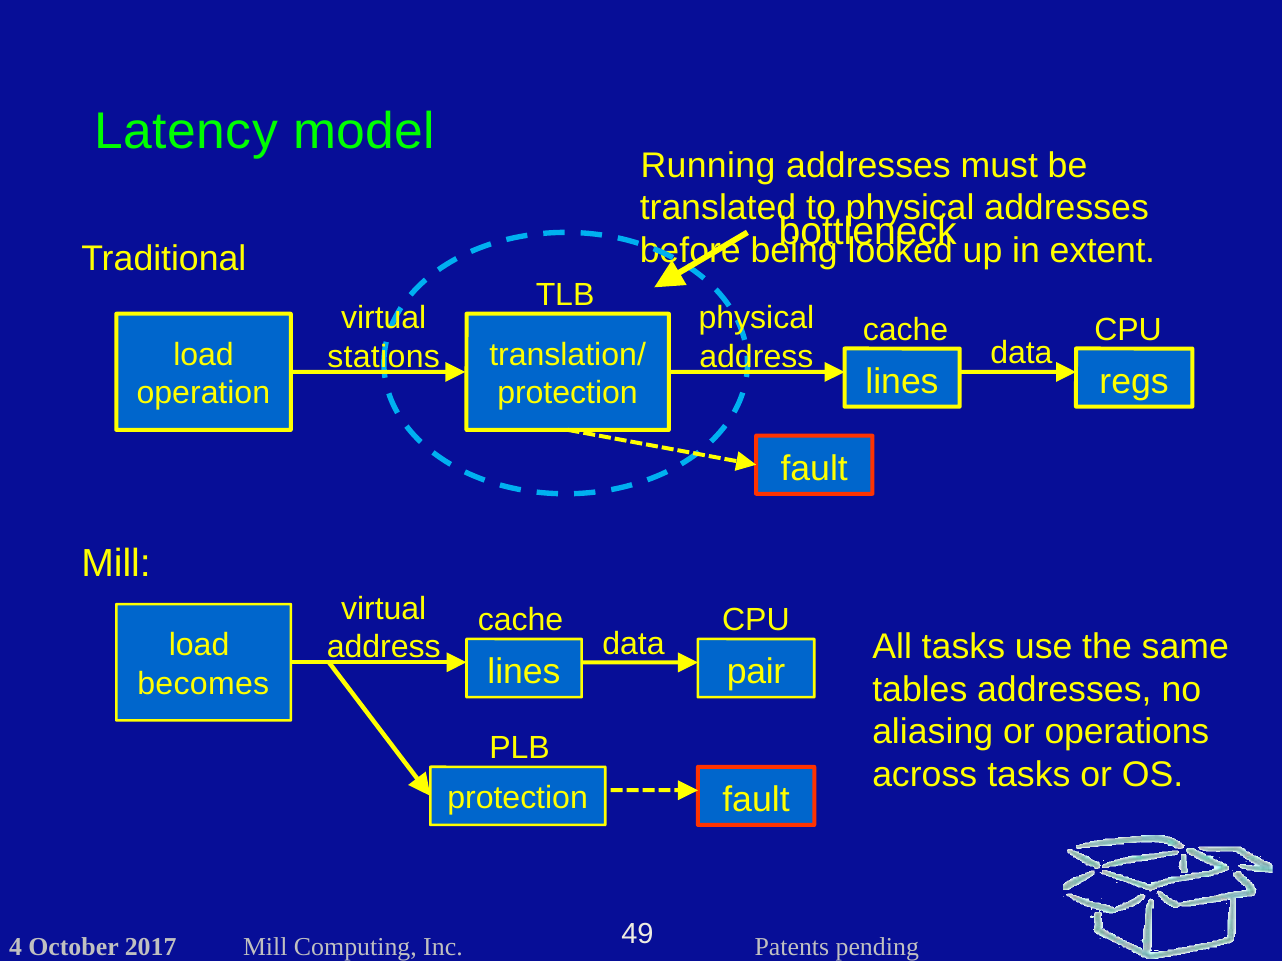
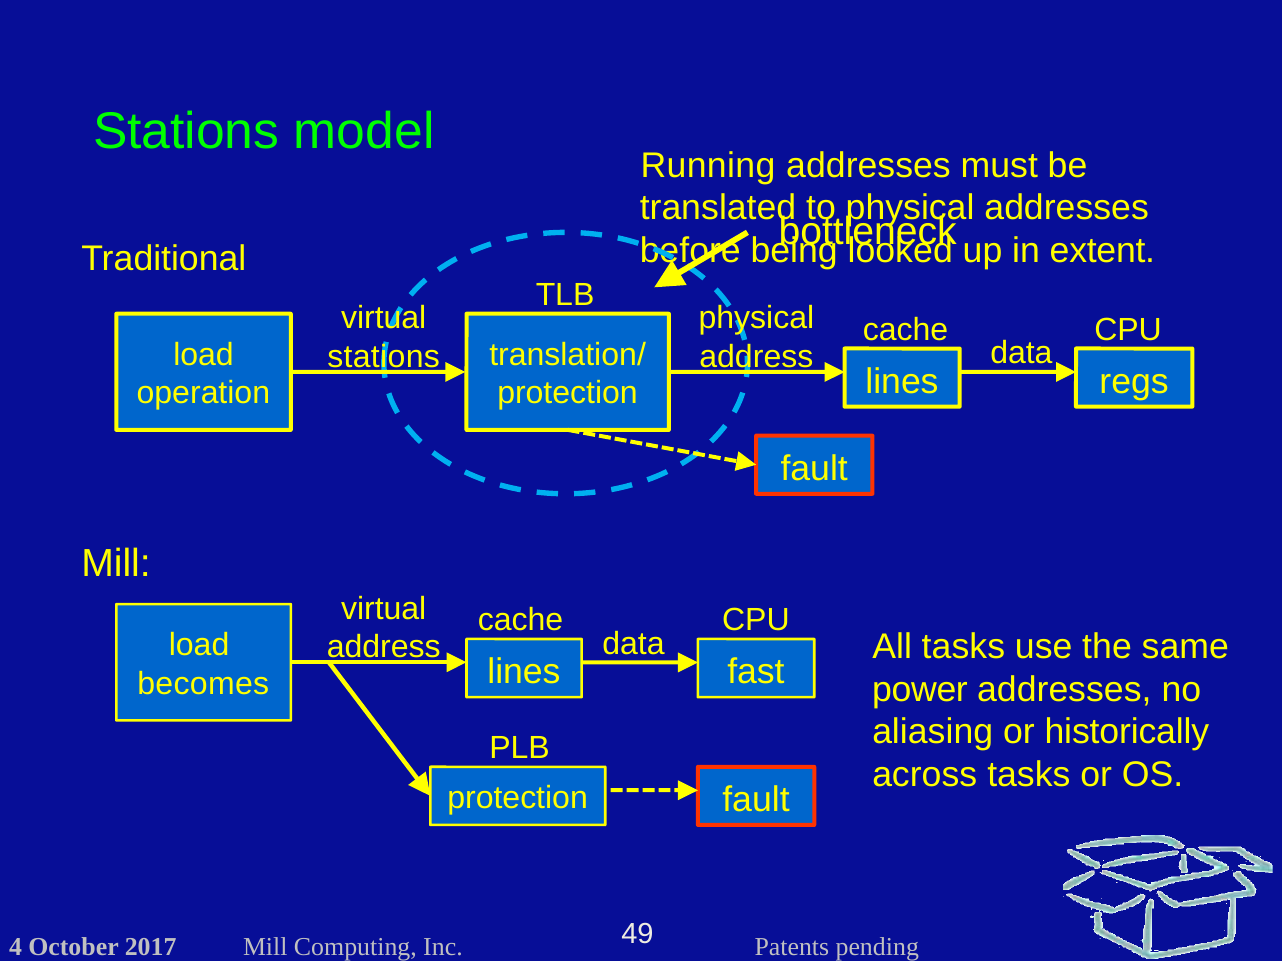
Latency at (186, 131): Latency -> Stations
pair: pair -> fast
tables: tables -> power
operations: operations -> historically
